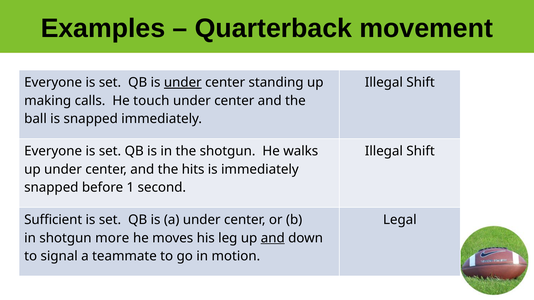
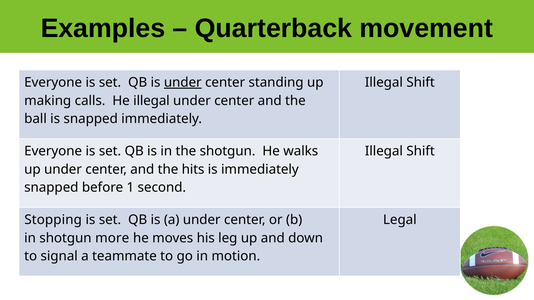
He touch: touch -> illegal
Sufficient: Sufficient -> Stopping
and at (273, 238) underline: present -> none
